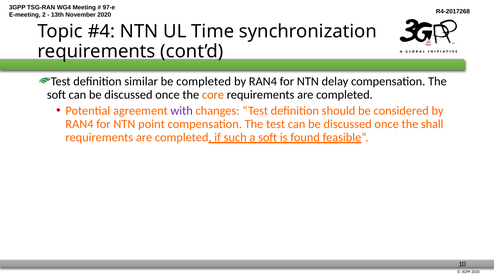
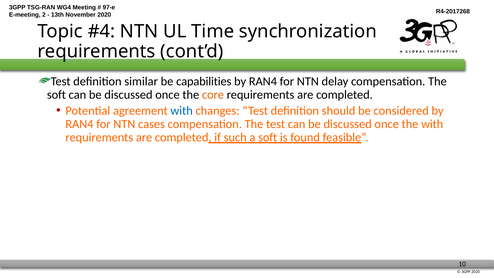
be completed: completed -> capabilities
with at (182, 111) colour: purple -> blue
point: point -> cases
the shall: shall -> with
